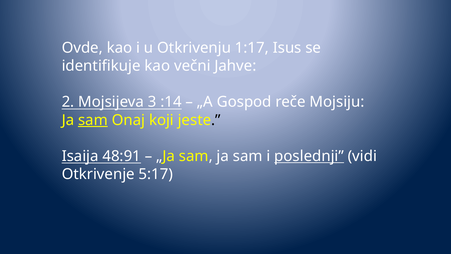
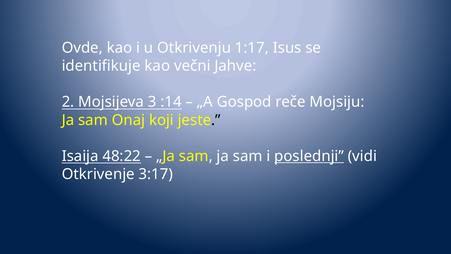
sam at (93, 120) underline: present -> none
48:91: 48:91 -> 48:22
5:17: 5:17 -> 3:17
